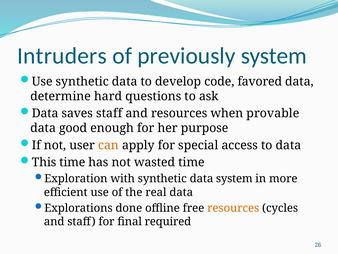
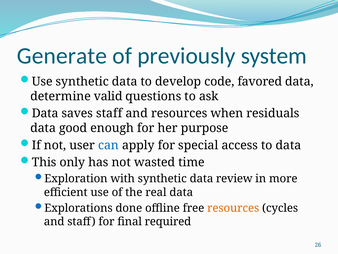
Intruders: Intruders -> Generate
hard: hard -> valid
provable: provable -> residuals
can colour: orange -> blue
This time: time -> only
data system: system -> review
